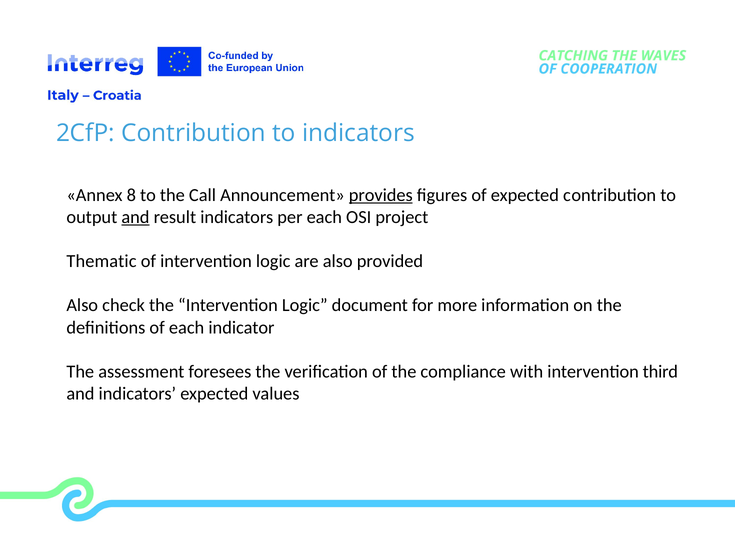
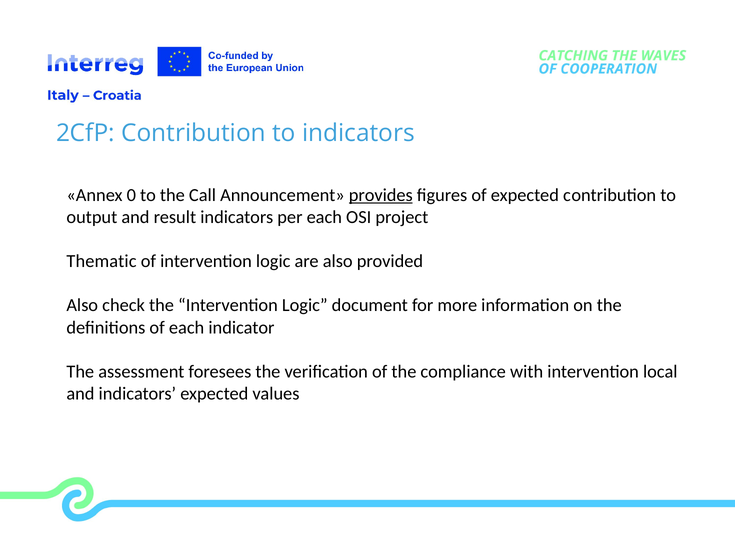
8: 8 -> 0
and at (135, 217) underline: present -> none
third: third -> local
